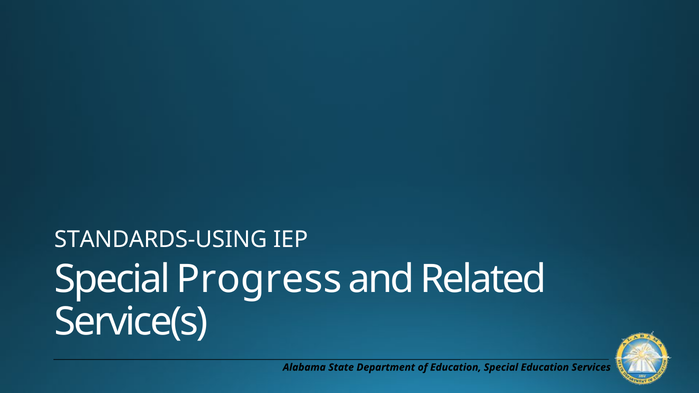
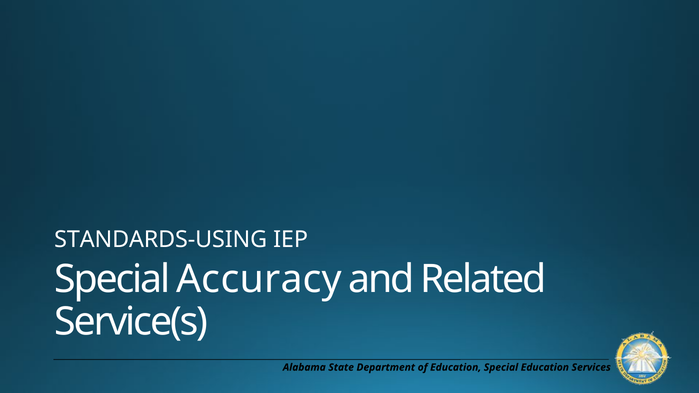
Progress: Progress -> Accuracy
